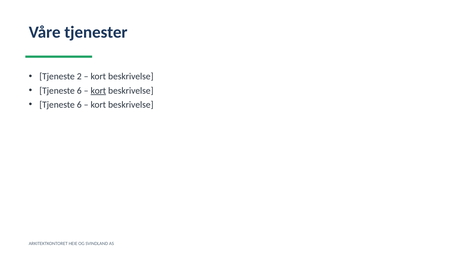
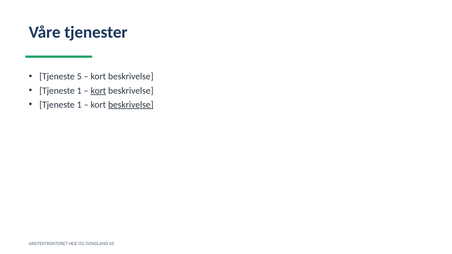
2: 2 -> 5
6 at (79, 91): 6 -> 1
6 at (79, 105): 6 -> 1
beskrivelse at (131, 105) underline: none -> present
